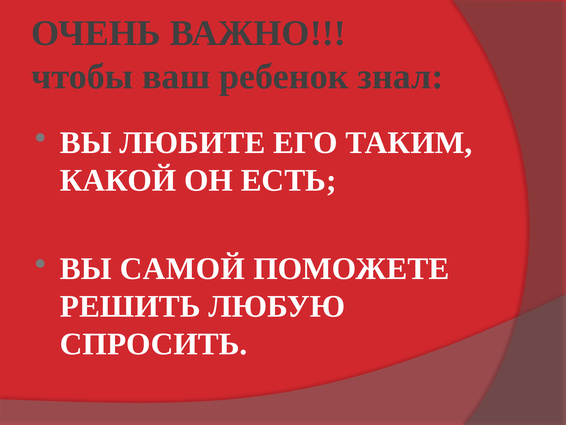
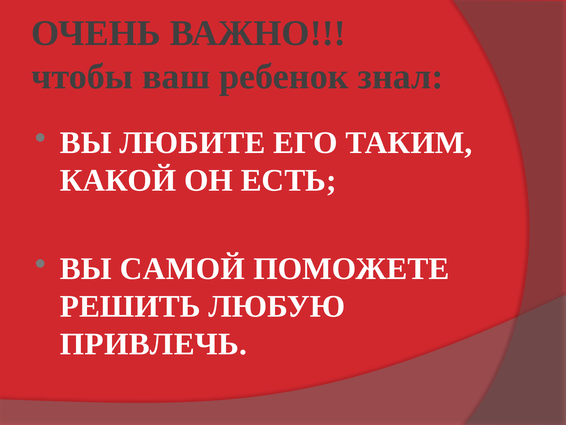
СПРОСИТЬ: СПРОСИТЬ -> ПРИВЛЕЧЬ
